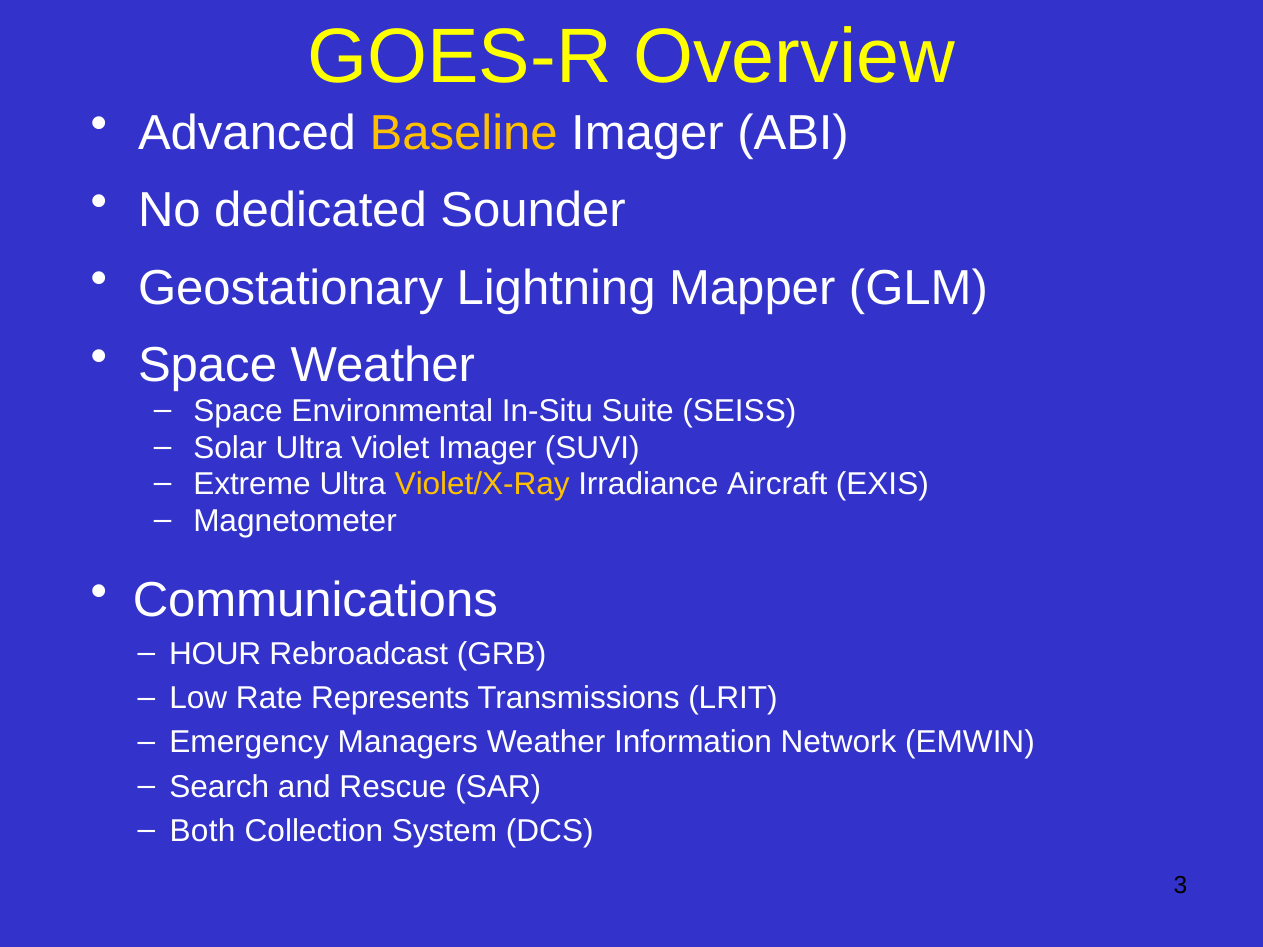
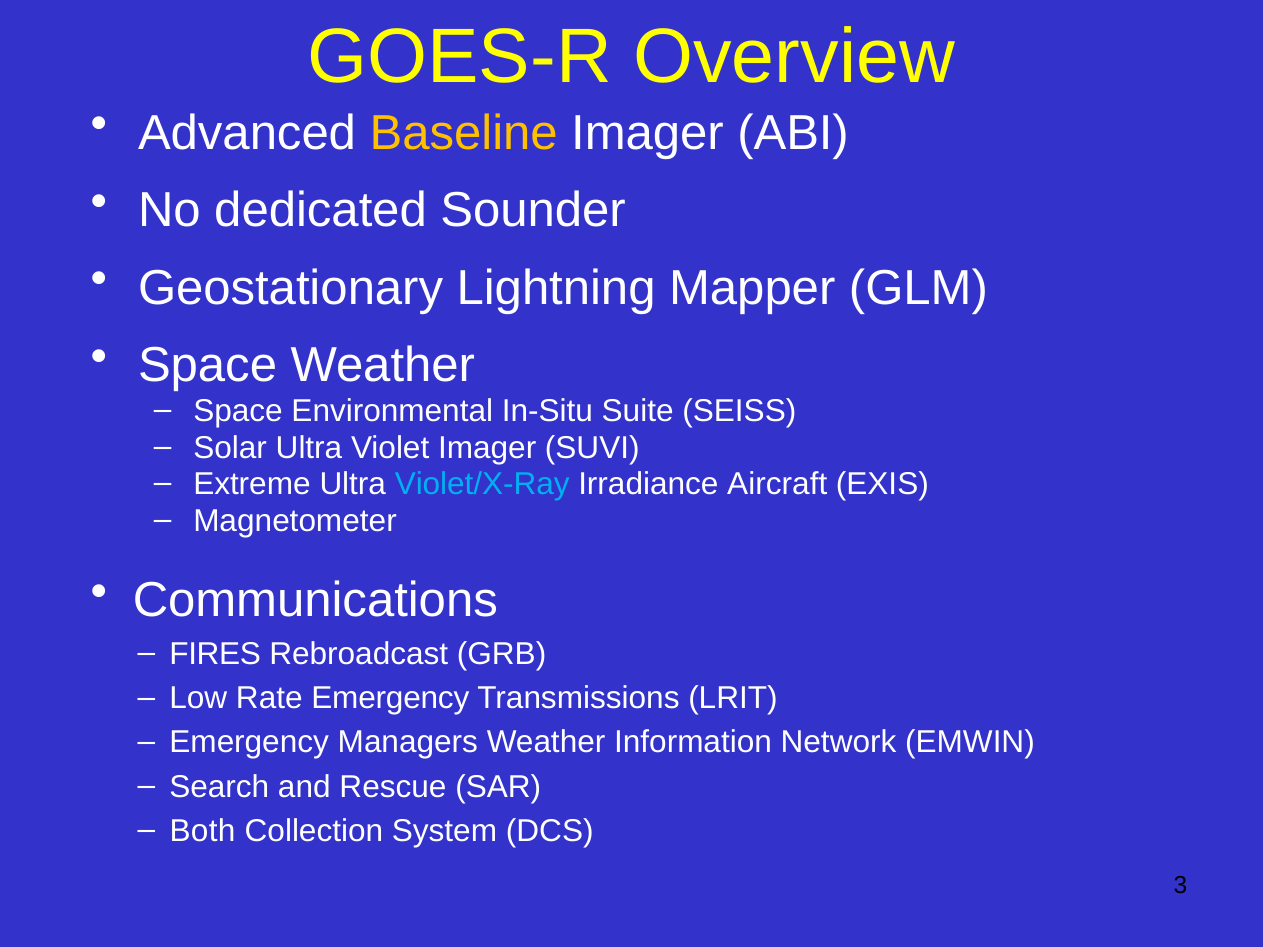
Violet/X-Ray colour: yellow -> light blue
HOUR: HOUR -> FIRES
Rate Represents: Represents -> Emergency
